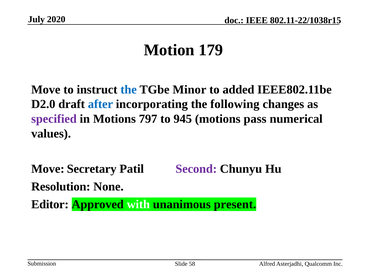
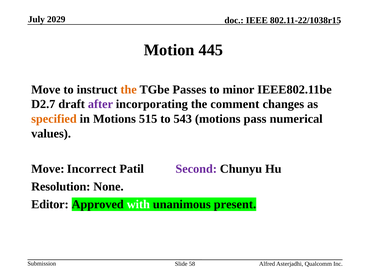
2020: 2020 -> 2029
179: 179 -> 445
the at (129, 90) colour: blue -> orange
Minor: Minor -> Passes
added: added -> minor
D2.0: D2.0 -> D2.7
after colour: blue -> purple
following: following -> comment
specified colour: purple -> orange
797: 797 -> 515
945: 945 -> 543
Secretary: Secretary -> Incorrect
